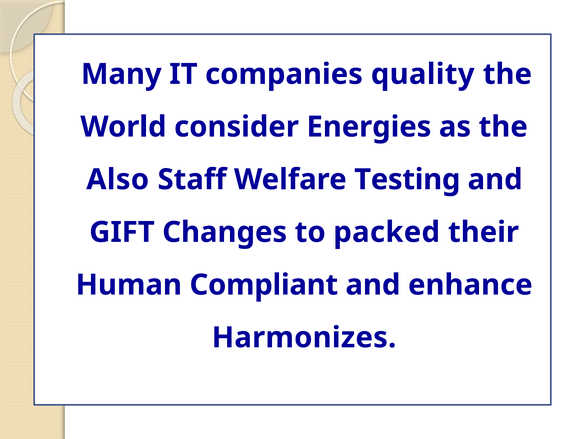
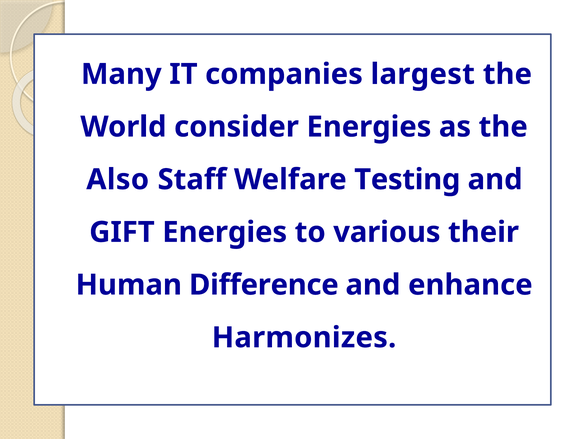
quality: quality -> largest
GIFT Changes: Changes -> Energies
packed: packed -> various
Compliant: Compliant -> Difference
